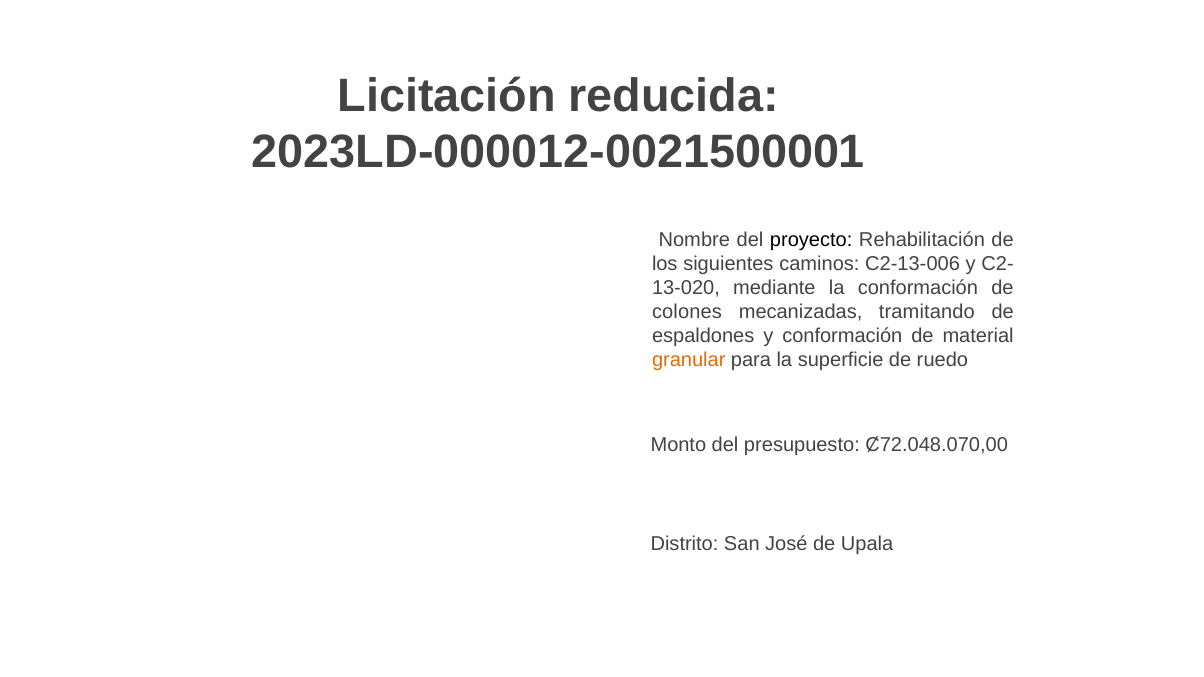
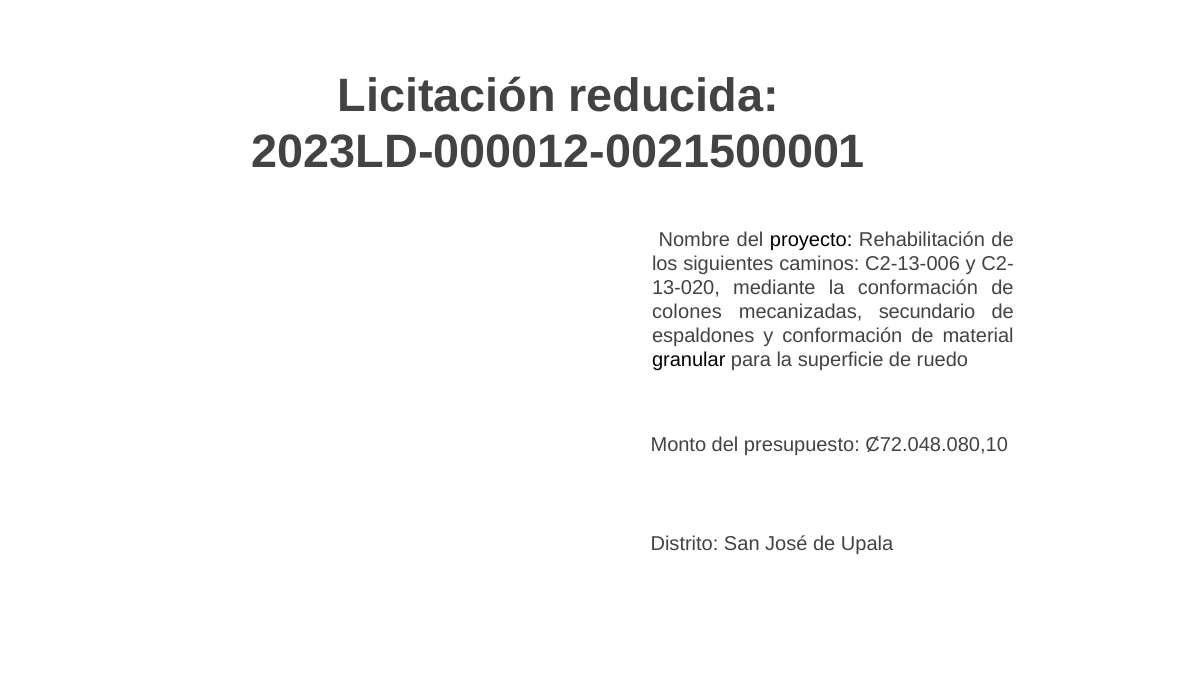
tramitando: tramitando -> secundario
granular colour: orange -> black
Ȼ72.048.070,00: Ȼ72.048.070,00 -> Ȼ72.048.080,10
